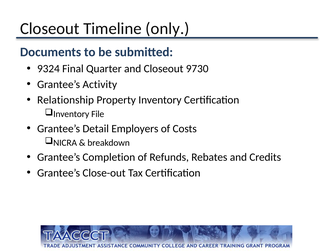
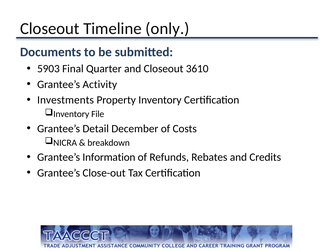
9324: 9324 -> 5903
9730: 9730 -> 3610
Relationship: Relationship -> Investments
Employers: Employers -> December
Completion: Completion -> Information
